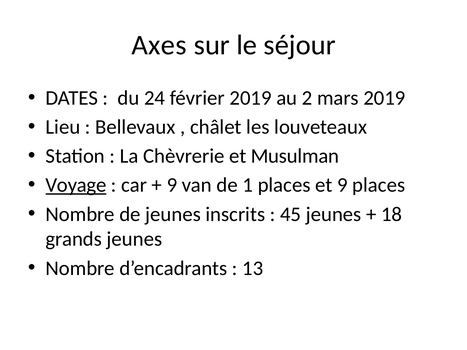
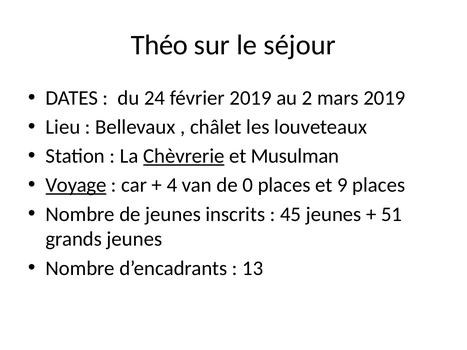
Axes: Axes -> Théo
Chèvrerie underline: none -> present
9 at (172, 185): 9 -> 4
1: 1 -> 0
18: 18 -> 51
